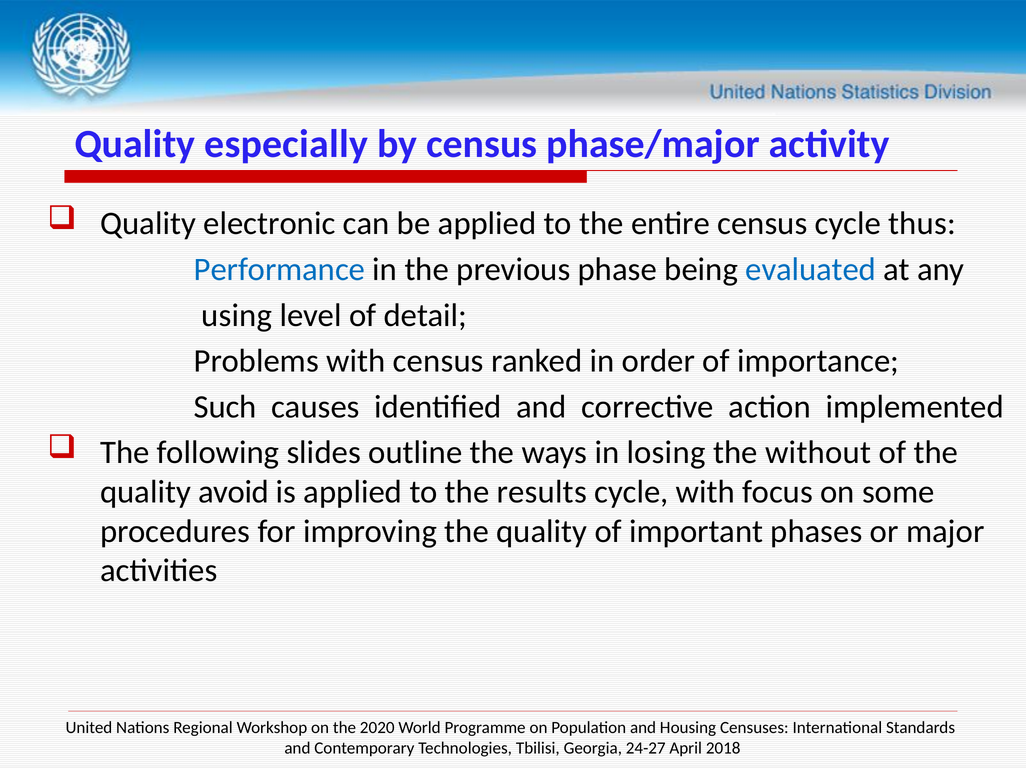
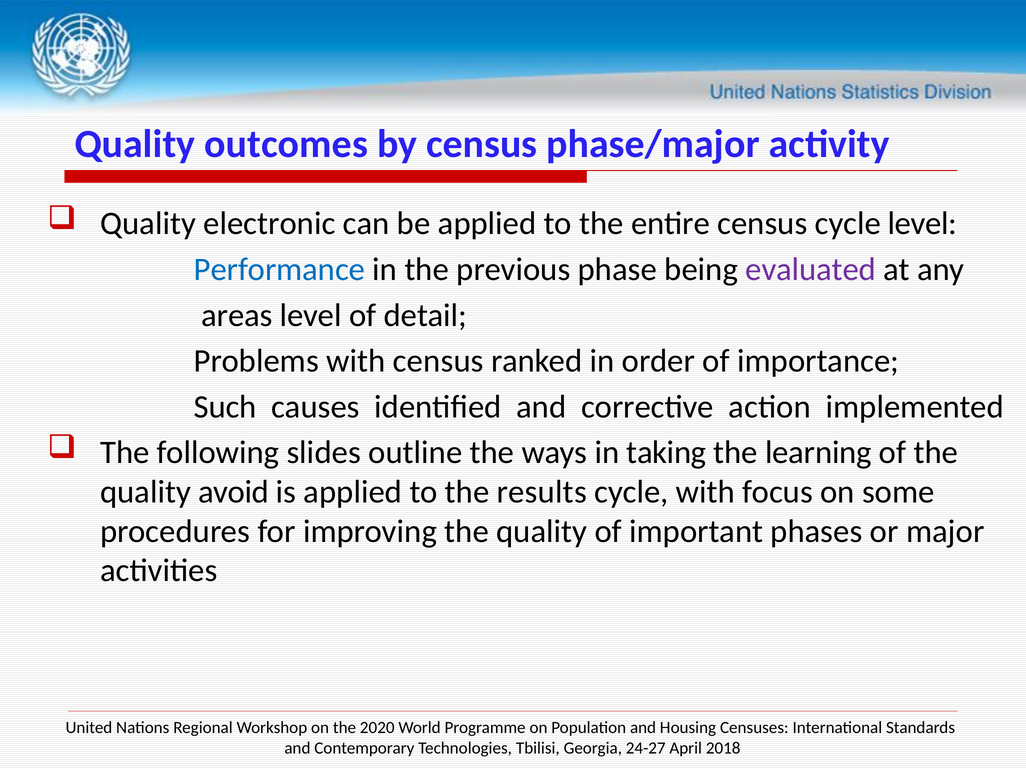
especially: especially -> outcomes
cycle thus: thus -> level
evaluated colour: blue -> purple
using: using -> areas
losing: losing -> taking
without: without -> learning
